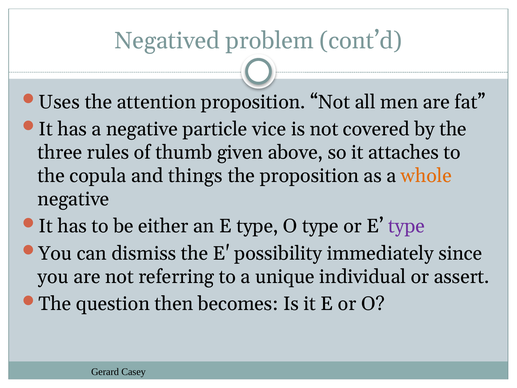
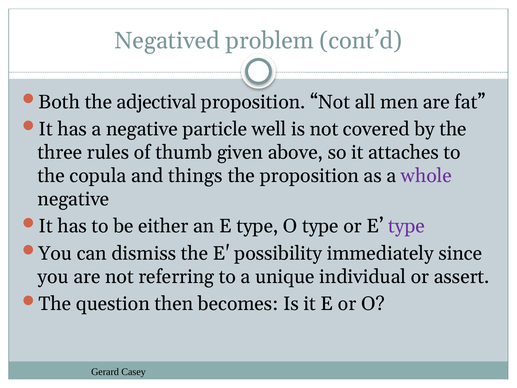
Uses: Uses -> Both
attention: attention -> adjectival
vice: vice -> well
whole colour: orange -> purple
